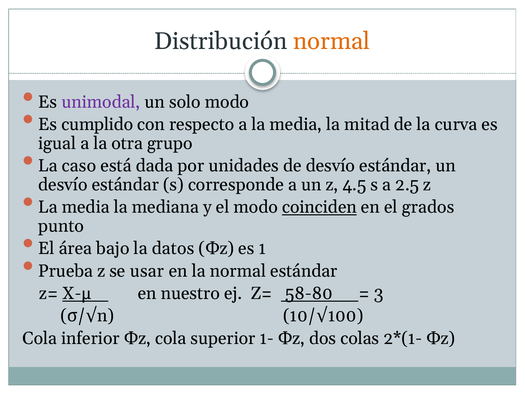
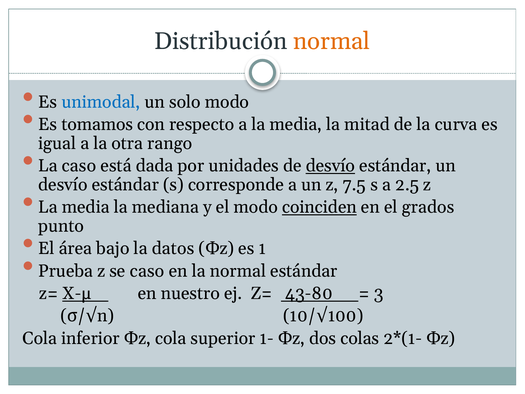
unimodal colour: purple -> blue
cumplido: cumplido -> tomamos
grupo: grupo -> rango
desvío at (330, 166) underline: none -> present
4.5: 4.5 -> 7.5
se usar: usar -> caso
58-80: 58-80 -> 43-80
